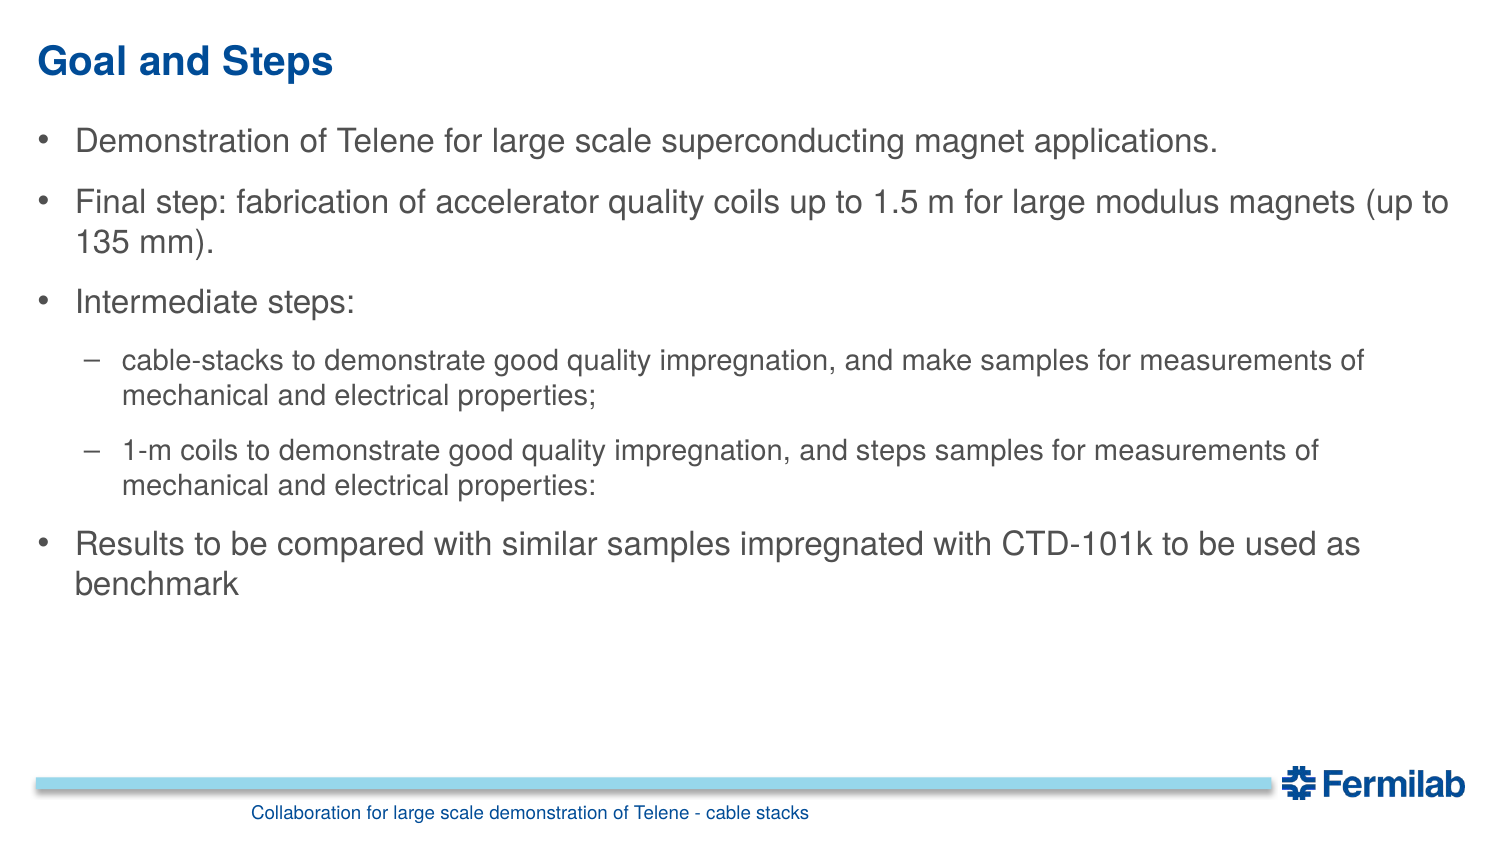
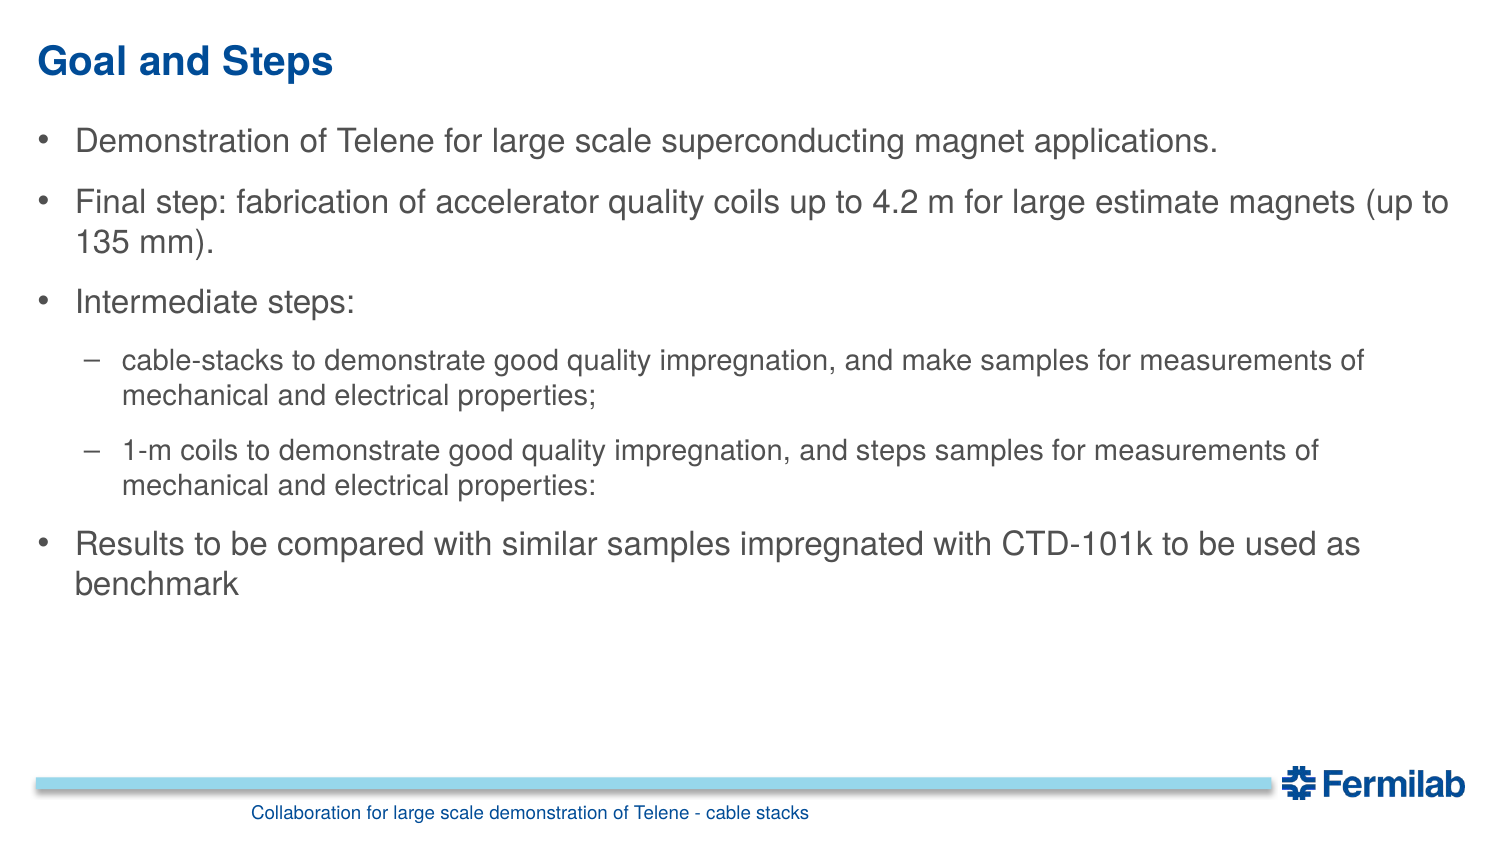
1.5: 1.5 -> 4.2
modulus: modulus -> estimate
